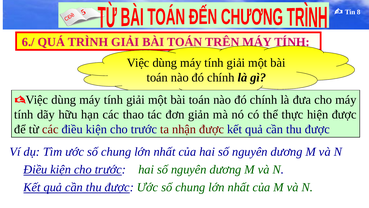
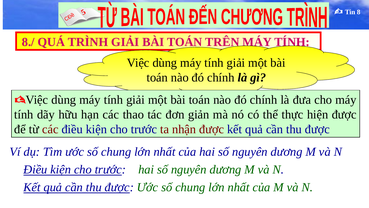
6./: 6./ -> 8./
